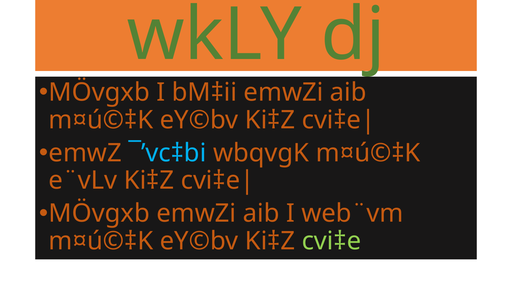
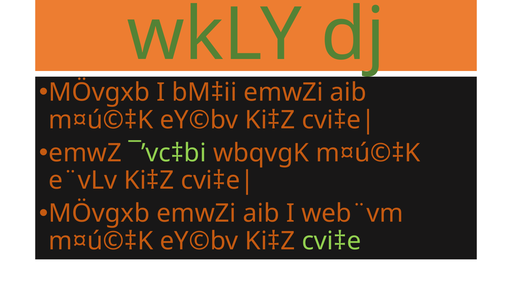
¯’vc‡bi colour: light blue -> light green
